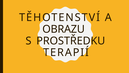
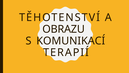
PROSTŘEDKU: PROSTŘEDKU -> KOMUNIKACÍ
